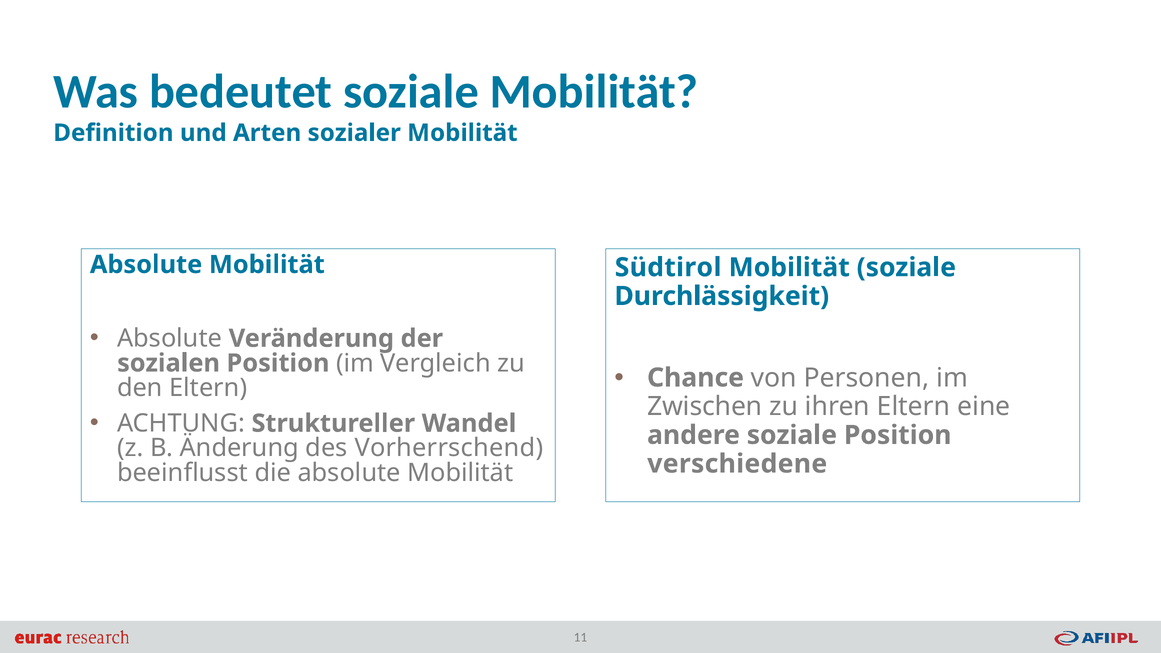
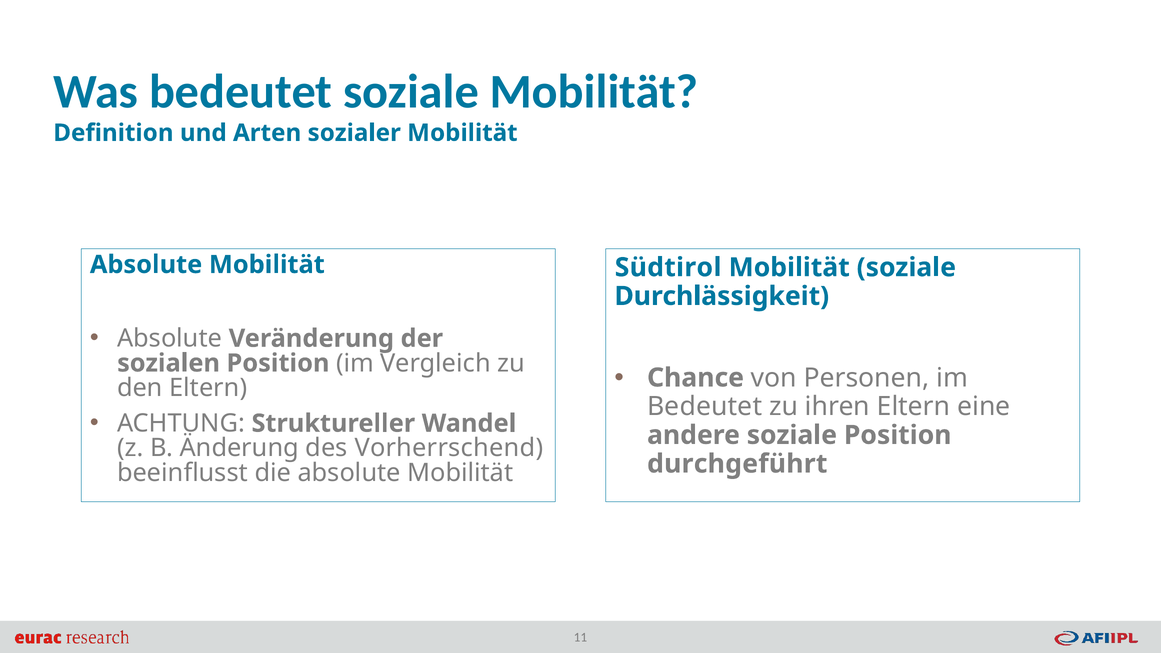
Zwischen at (705, 406): Zwischen -> Bedeutet
verschiedene: verschiedene -> durchgeführt
